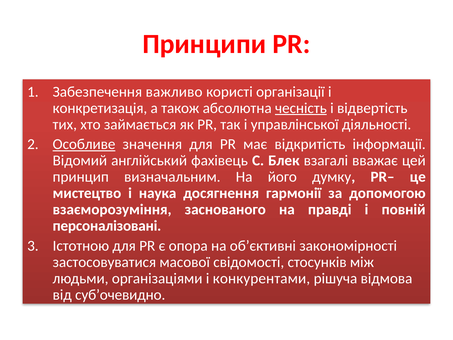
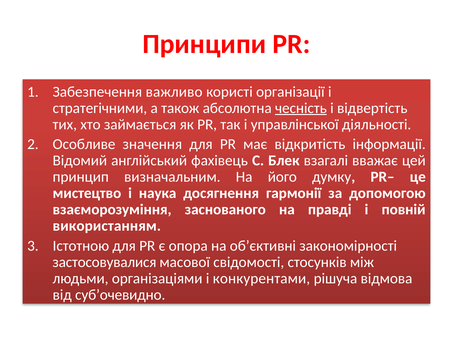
конкретизація: конкретизація -> стратегічними
Особливе underline: present -> none
персоналізовані: персоналізовані -> використанням
застосовуватися: застосовуватися -> застосовувалися
